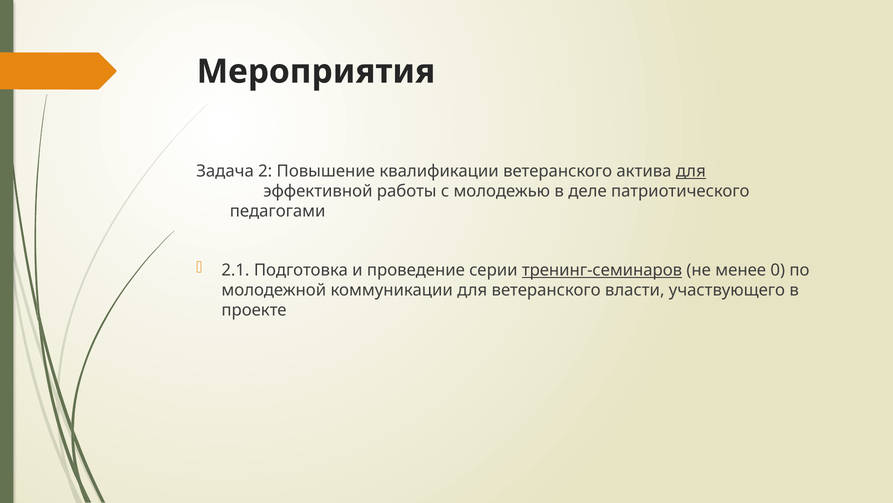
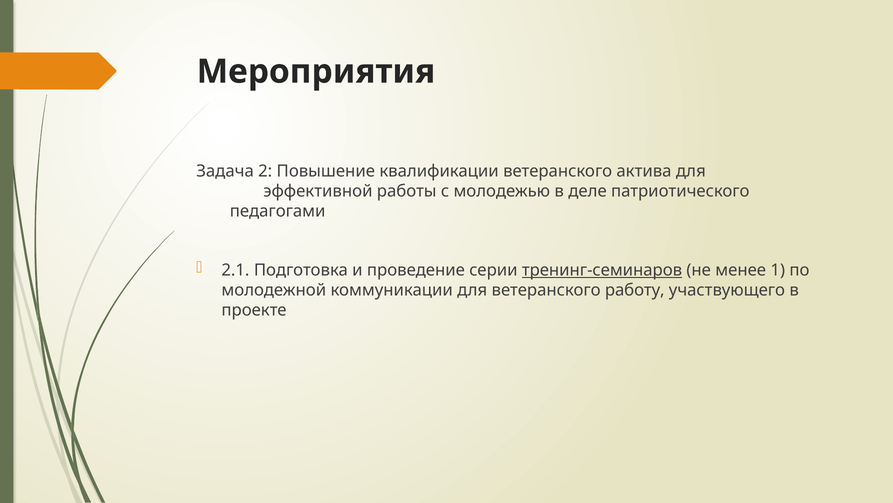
для at (691, 171) underline: present -> none
0: 0 -> 1
власти: власти -> работу
